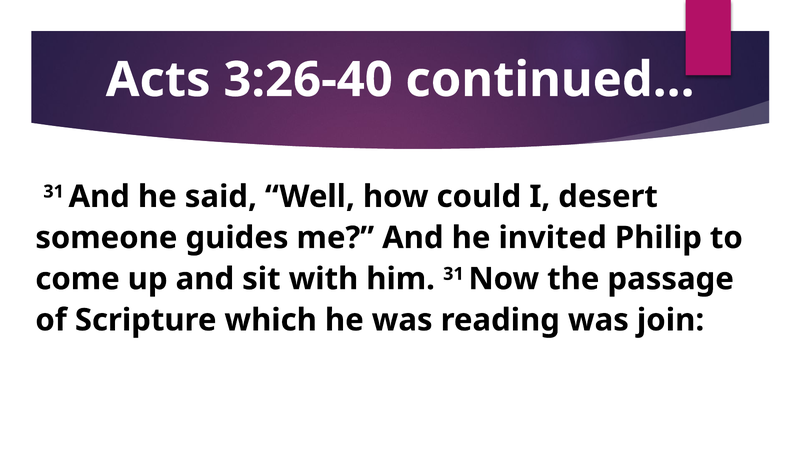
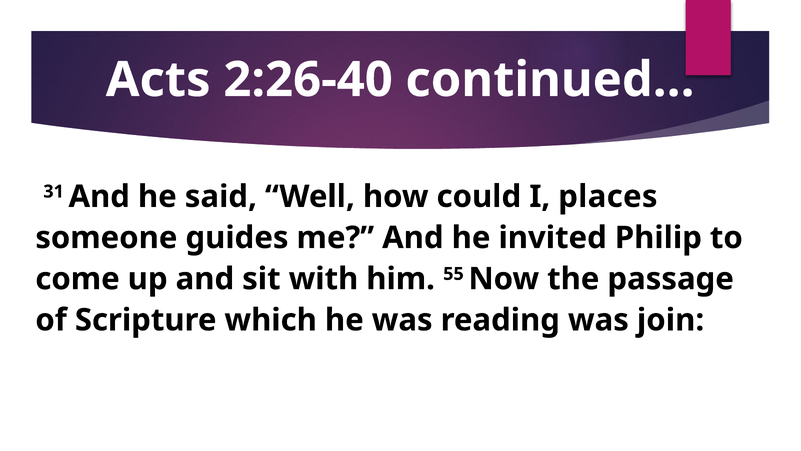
3:26-40: 3:26-40 -> 2:26-40
desert: desert -> places
him 31: 31 -> 55
